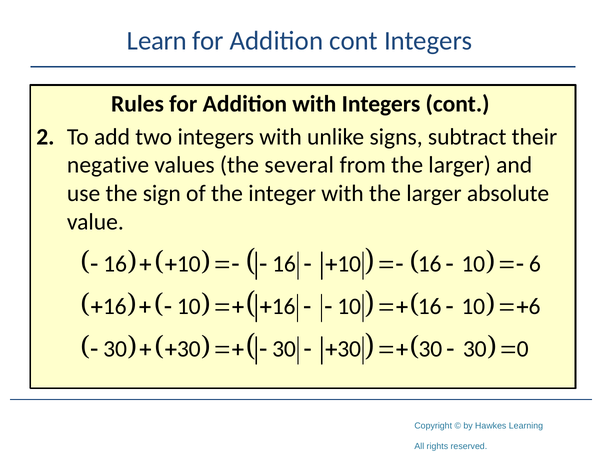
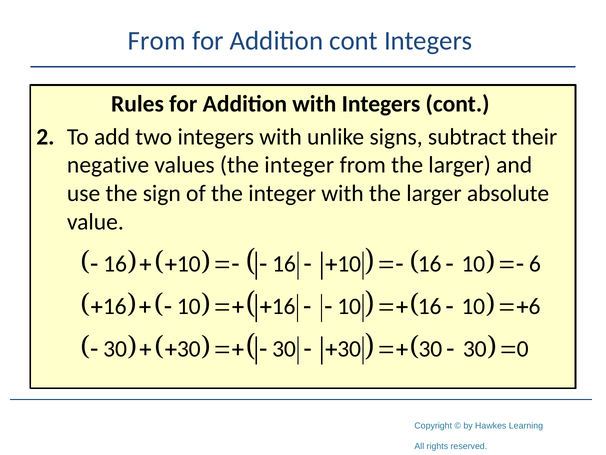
Learn at (157, 41): Learn -> From
values the several: several -> integer
